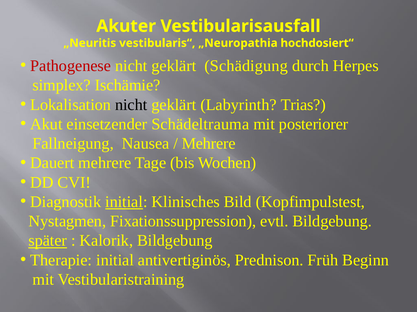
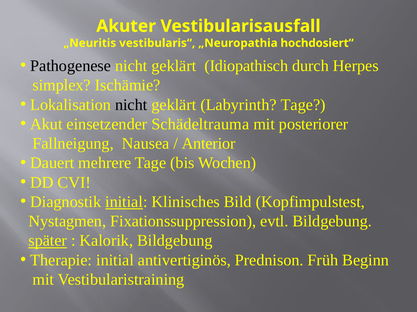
Pathogenese colour: red -> black
Schädigung: Schädigung -> Idiopathisch
Labyrinth Trias: Trias -> Tage
Mehrere at (209, 144): Mehrere -> Anterior
